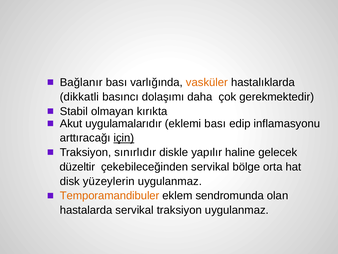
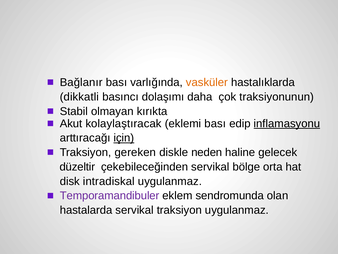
gerekmektedir: gerekmektedir -> traksiyonunun
uygulamalarıdır: uygulamalarıdır -> kolaylaştıracak
inflamasyonu underline: none -> present
sınırlıdır: sınırlıdır -> gereken
yapılır: yapılır -> neden
yüzeylerin: yüzeylerin -> intradiskal
Temporamandibuler colour: orange -> purple
